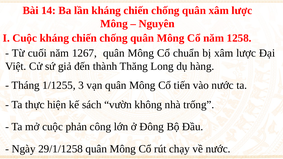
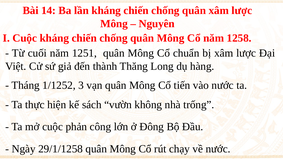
1267: 1267 -> 1251
1/1255: 1/1255 -> 1/1252
